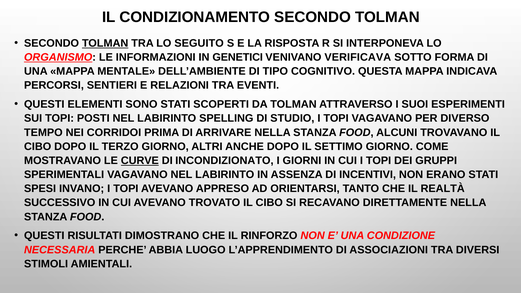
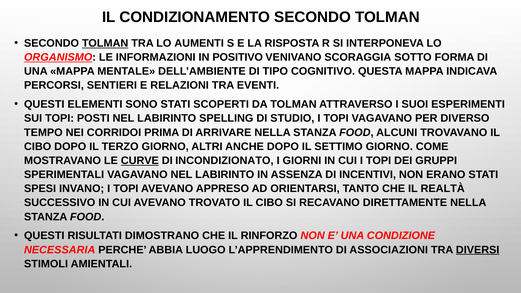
SEGUITO: SEGUITO -> AUMENTI
GENETICI: GENETICI -> POSITIVO
VERIFICAVA: VERIFICAVA -> SCORAGGIA
DIVERSI underline: none -> present
